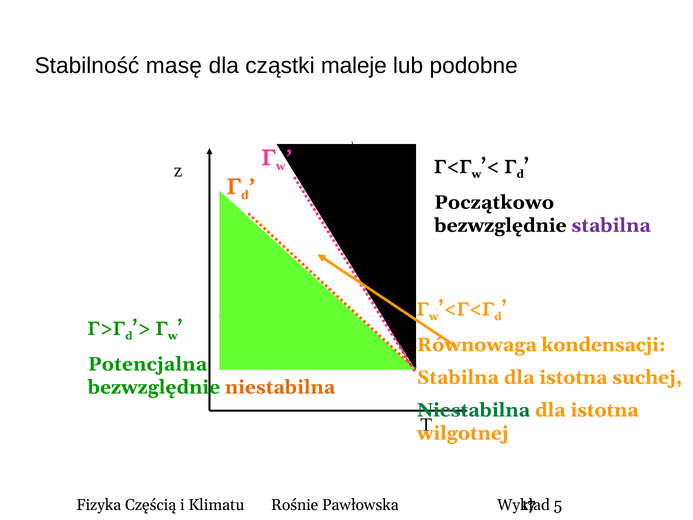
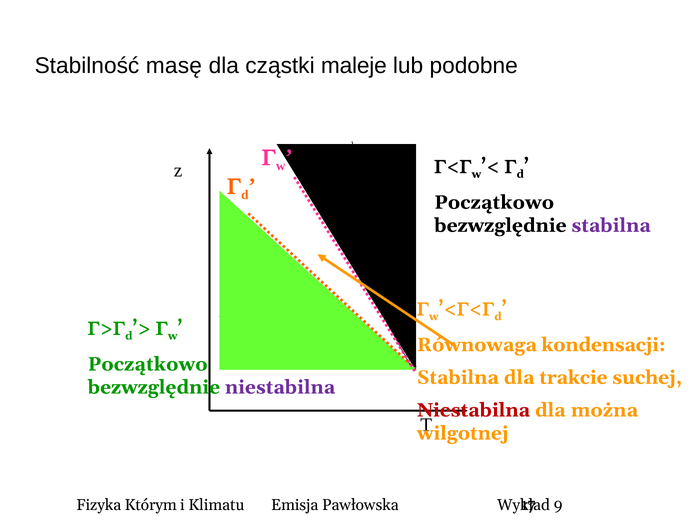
Potencjalna at (148, 364): Potencjalna -> Początkowo
Stabilna dla istotna: istotna -> trakcie
niestabilna at (280, 387) colour: orange -> purple
Niestabilna at (473, 410) colour: green -> red
istotna at (605, 410): istotna -> można
Częścią: Częścią -> Którym
Rośnie: Rośnie -> Emisja
5: 5 -> 9
